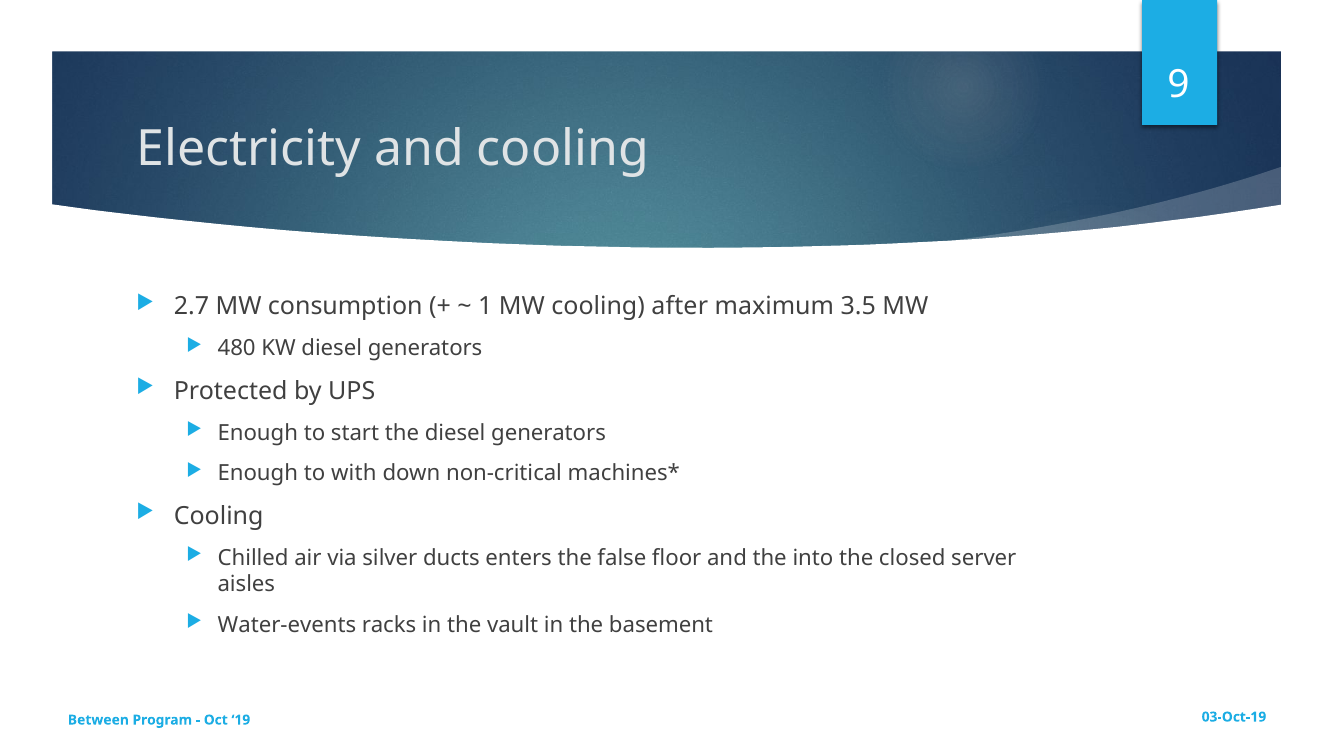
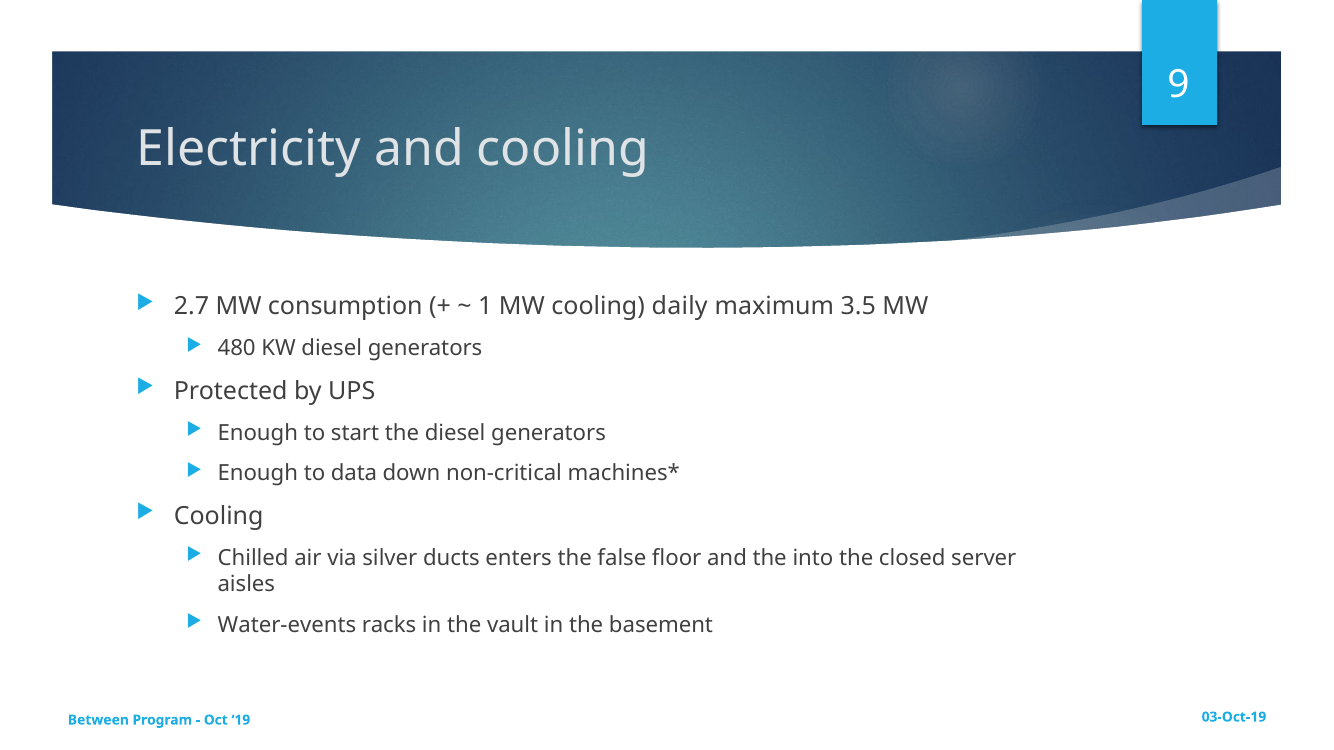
after: after -> daily
with: with -> data
